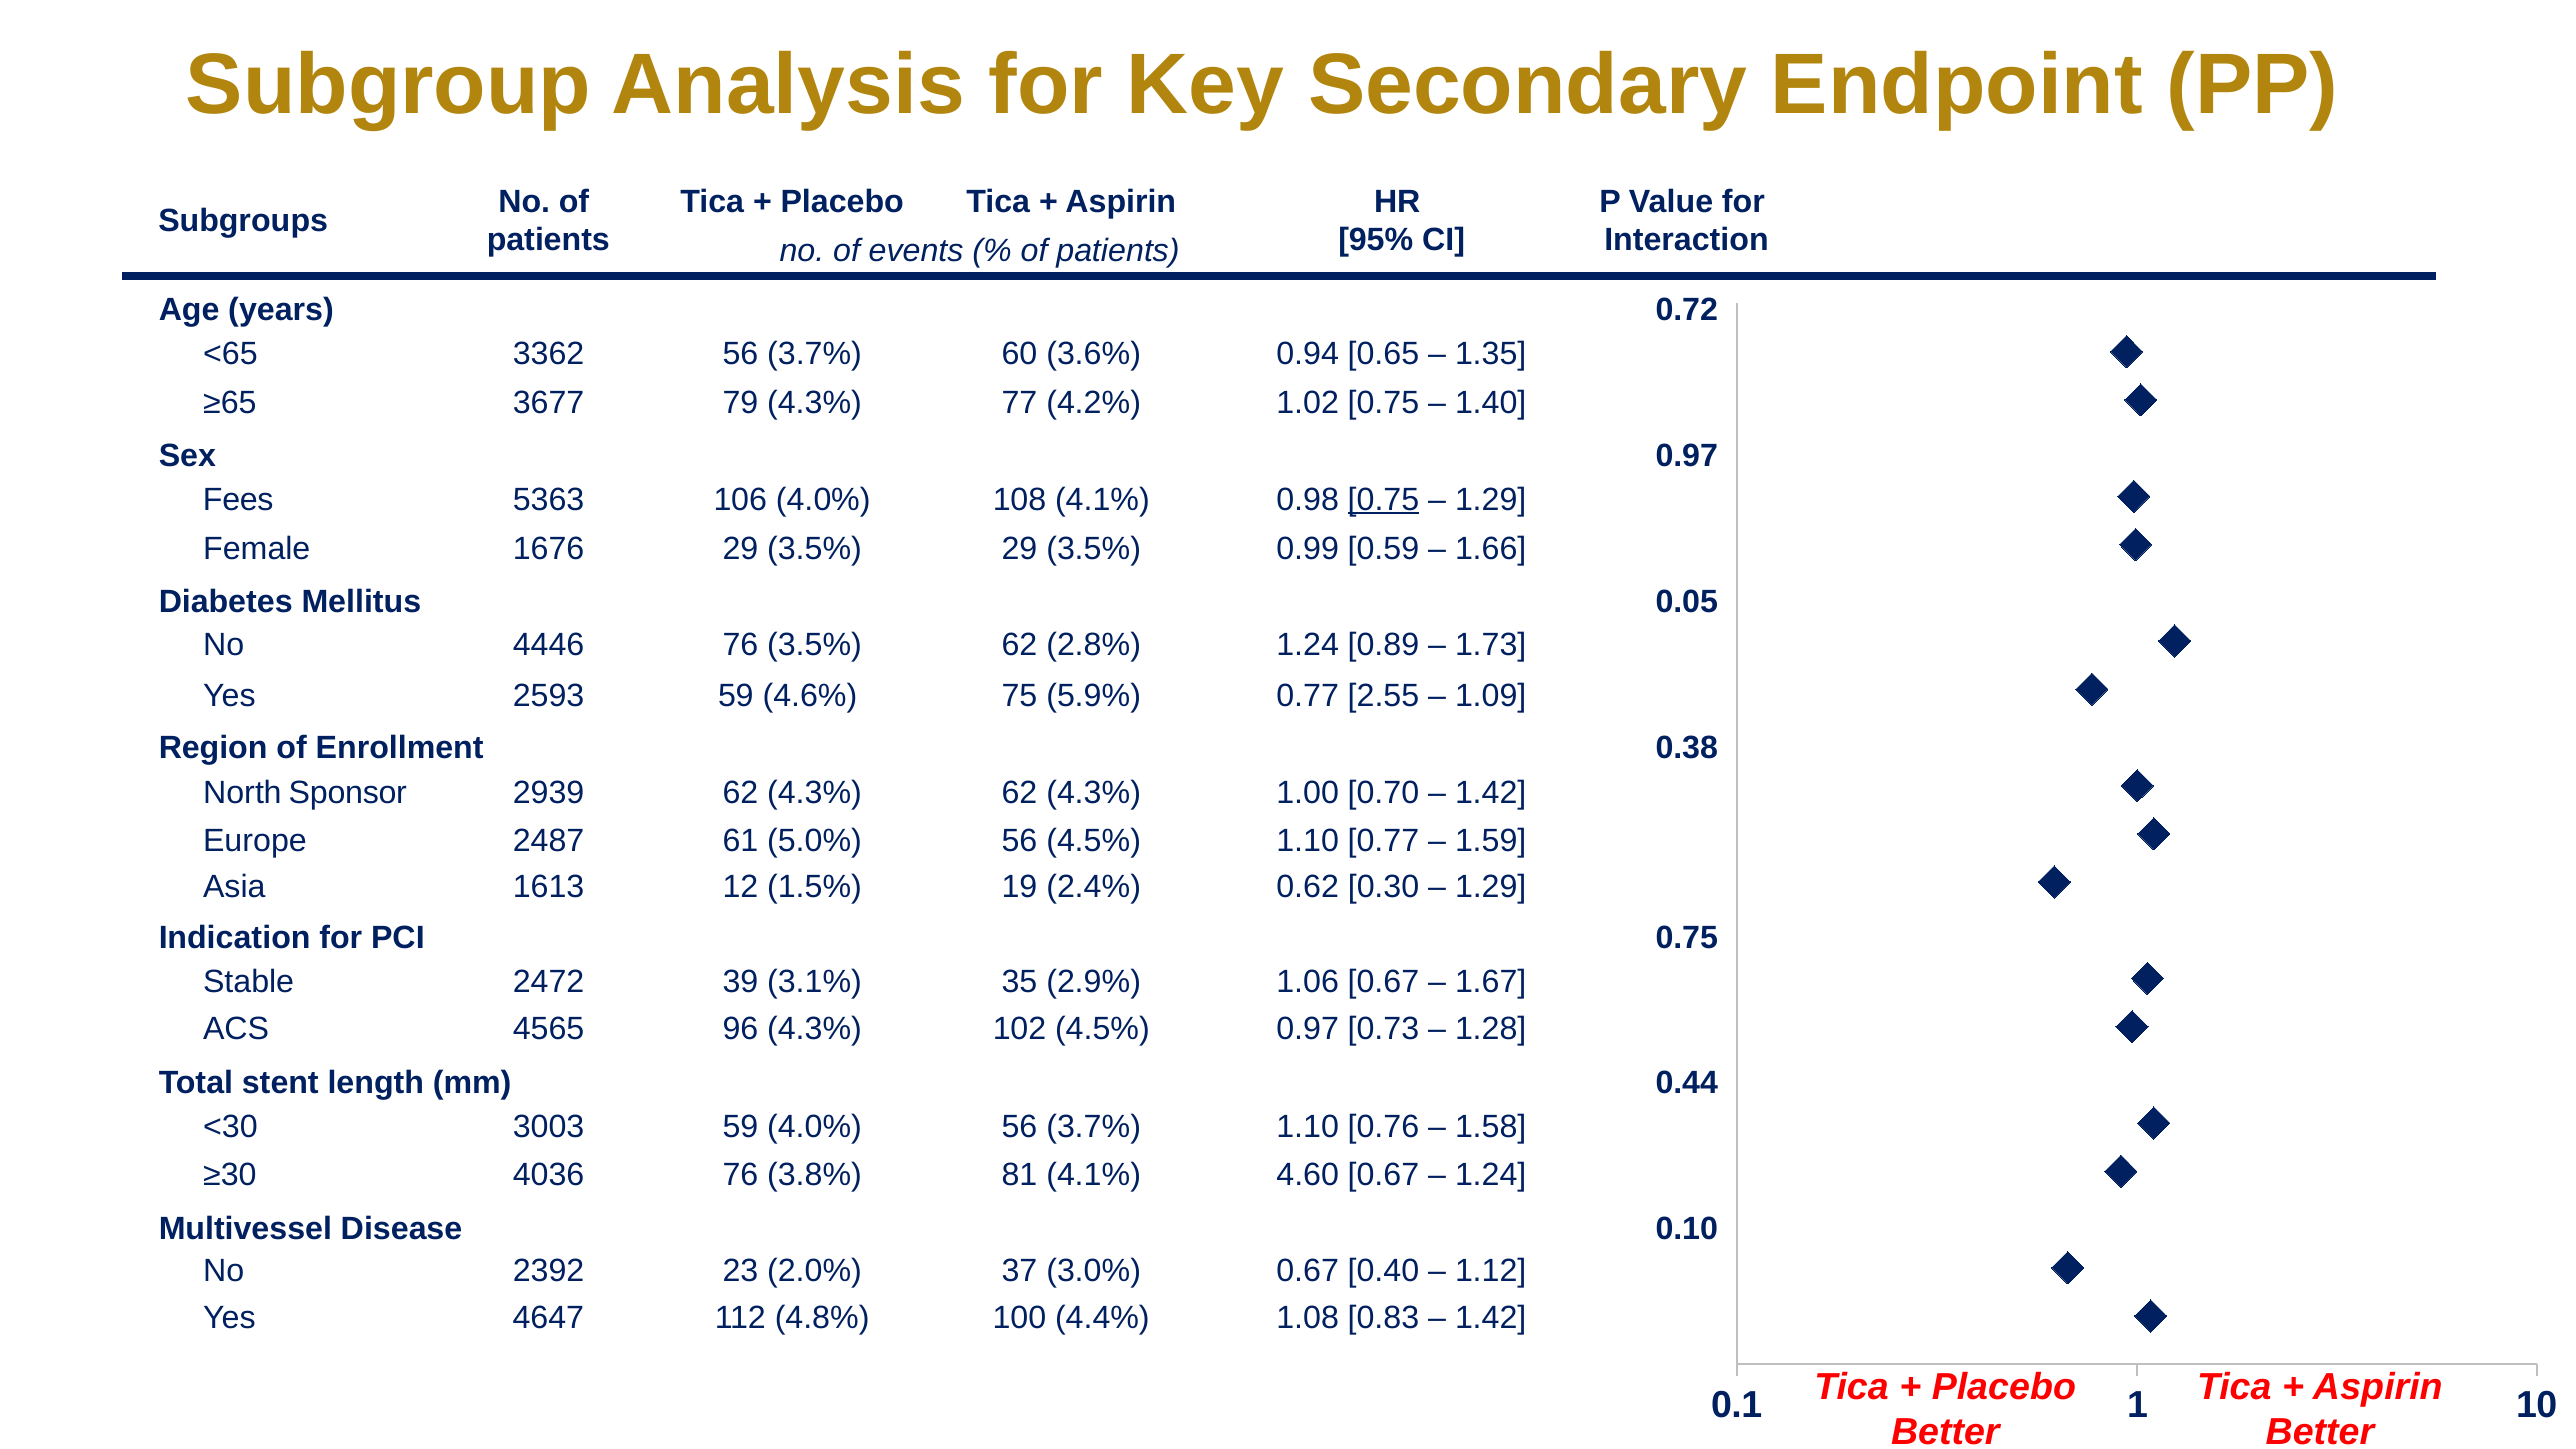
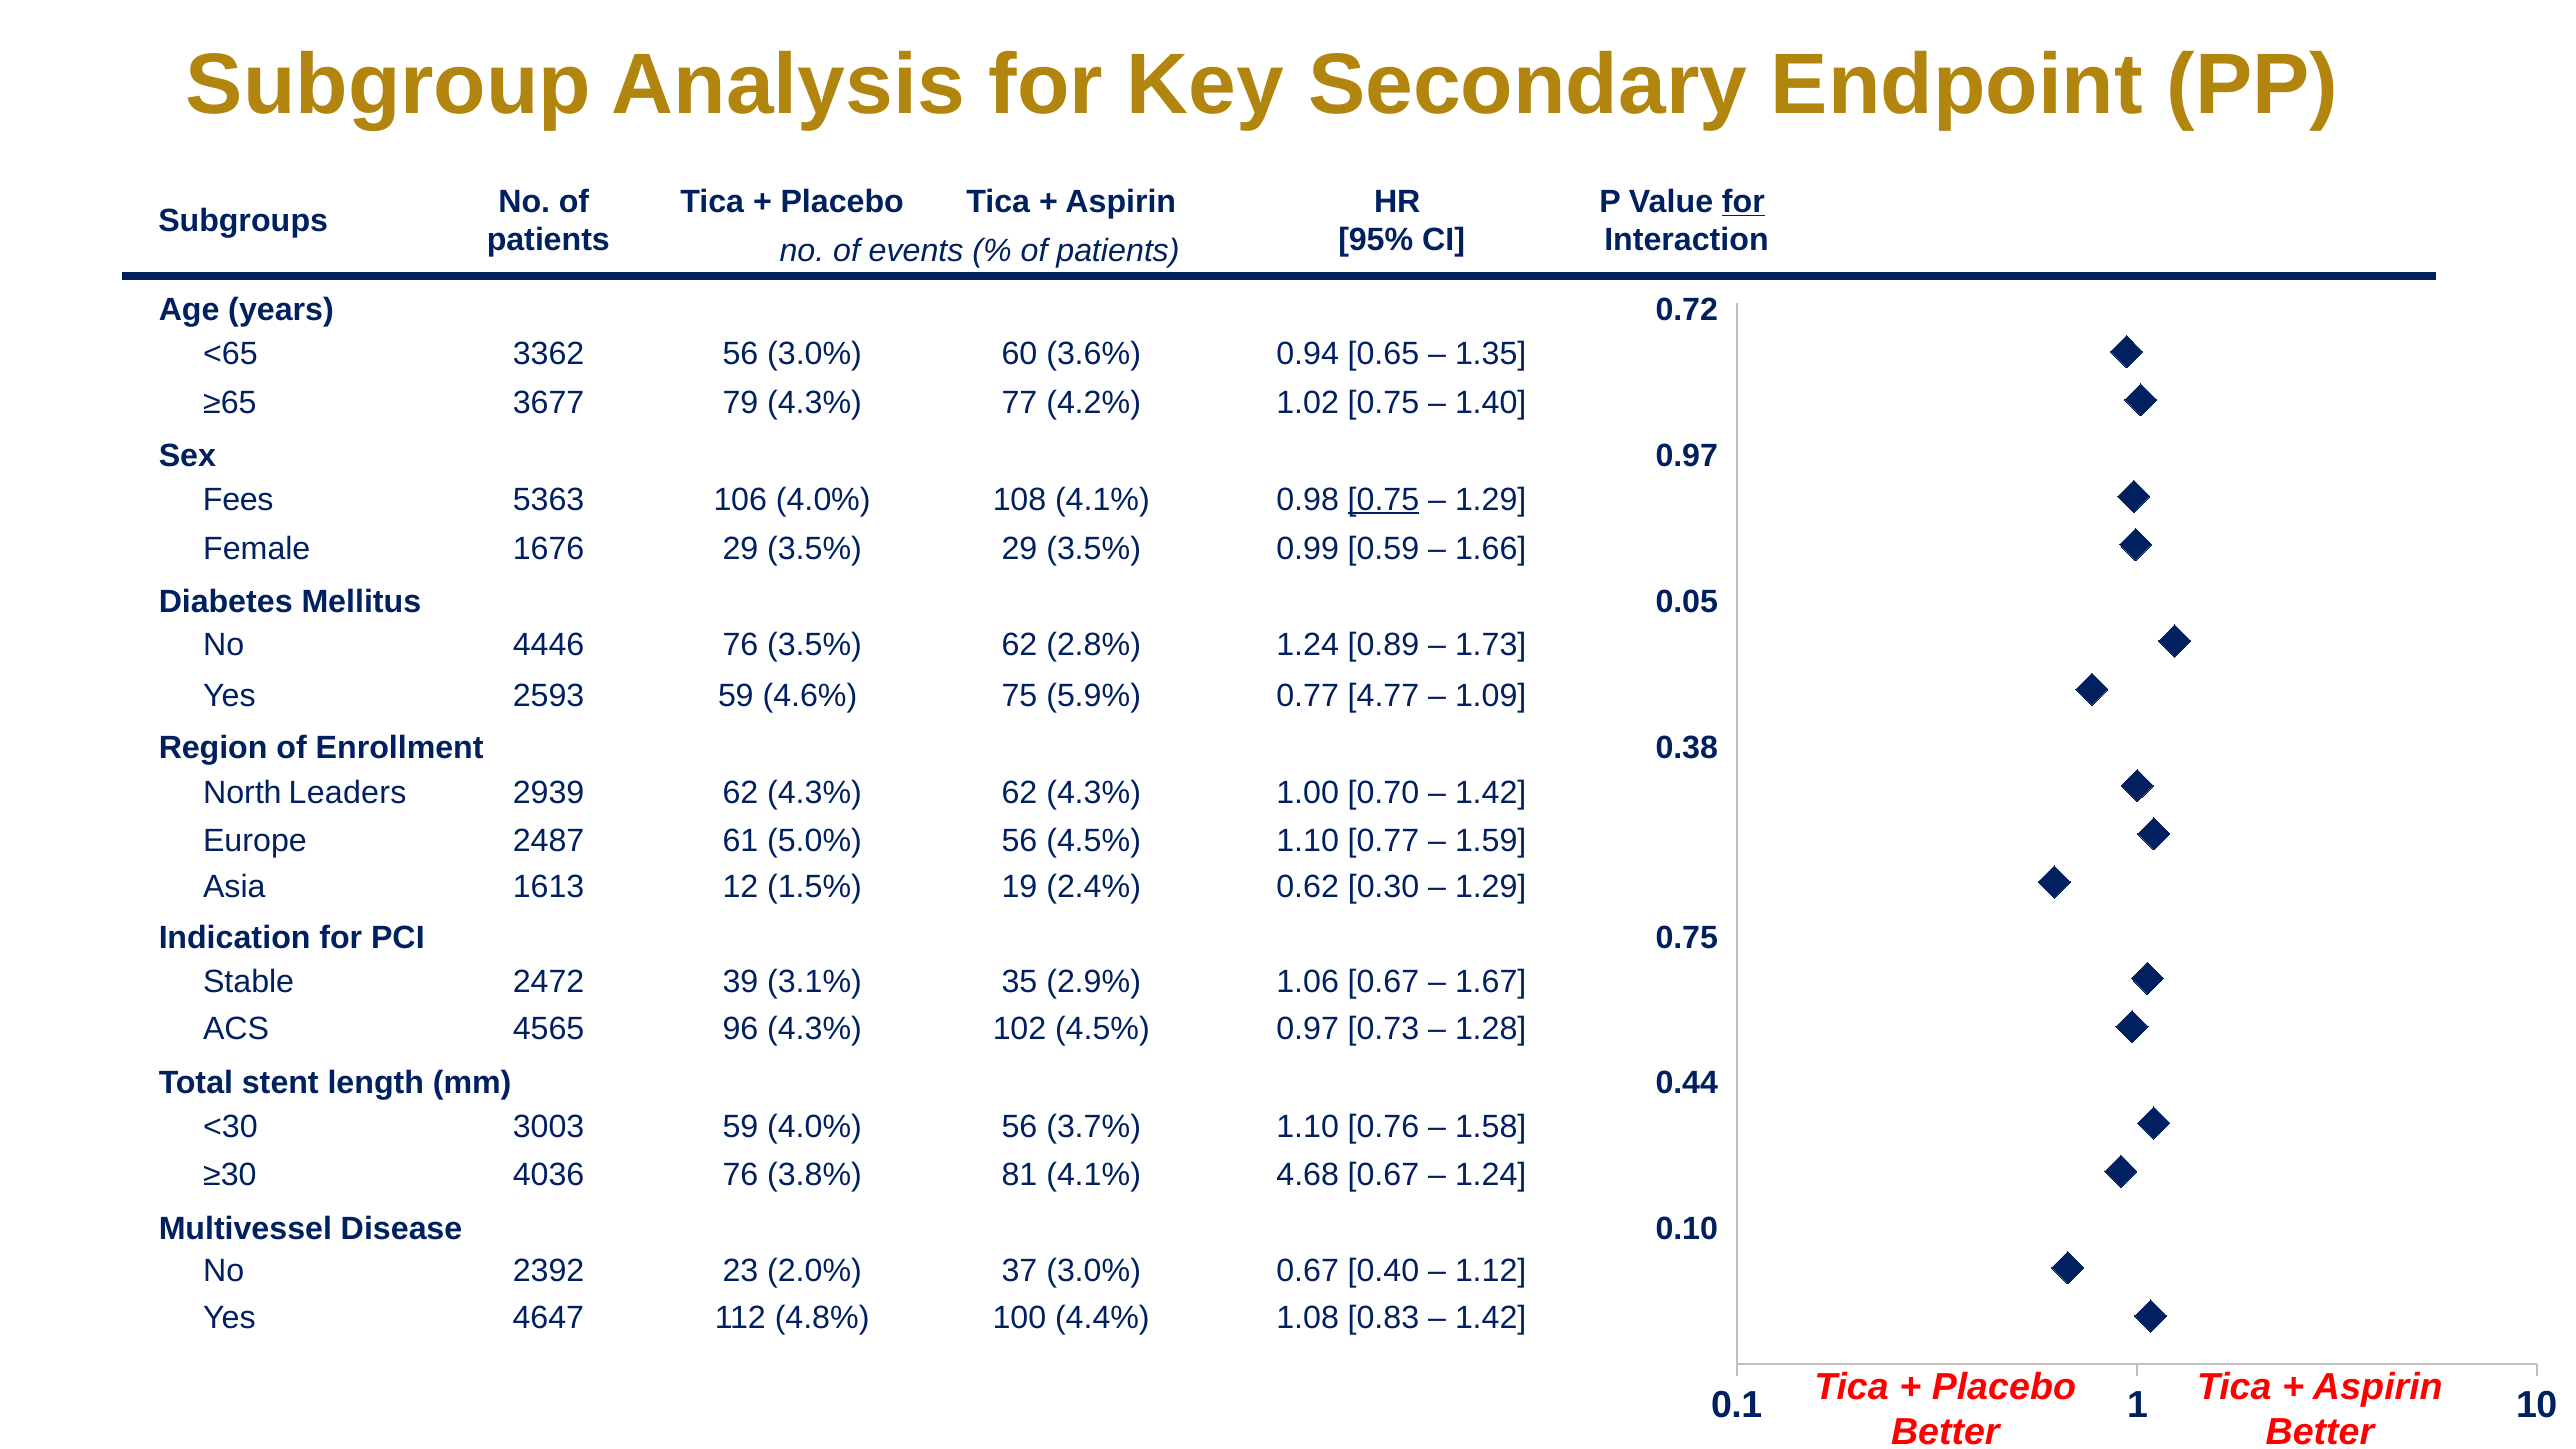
for at (1743, 202) underline: none -> present
3.7% at (815, 354): 3.7% -> 3.0%
2.55: 2.55 -> 4.77
Sponsor: Sponsor -> Leaders
4.60: 4.60 -> 4.68
